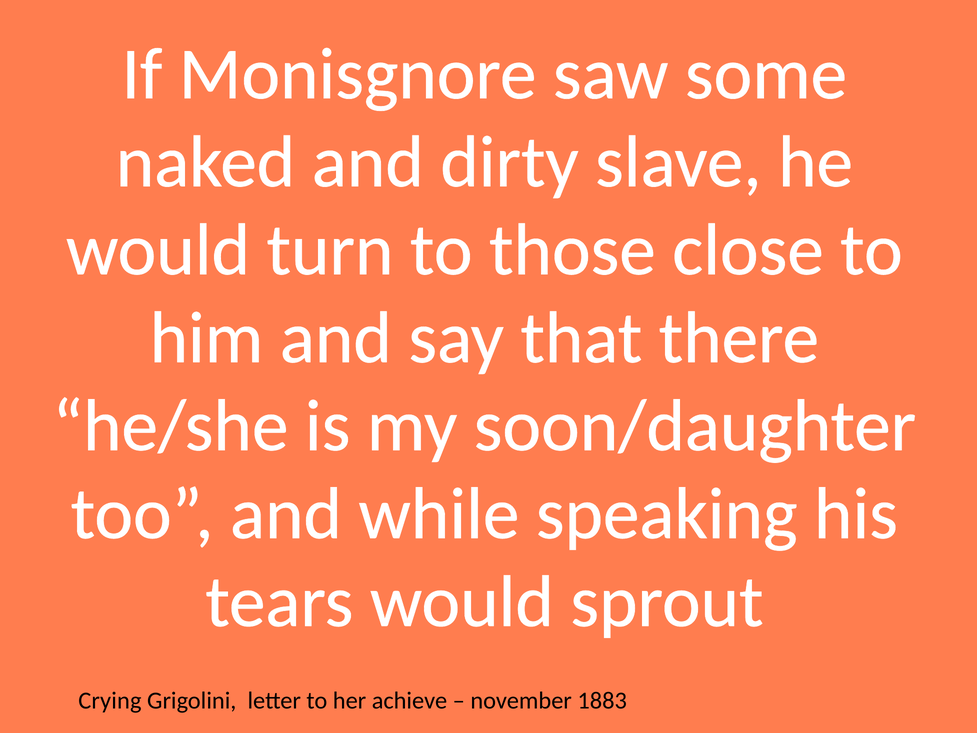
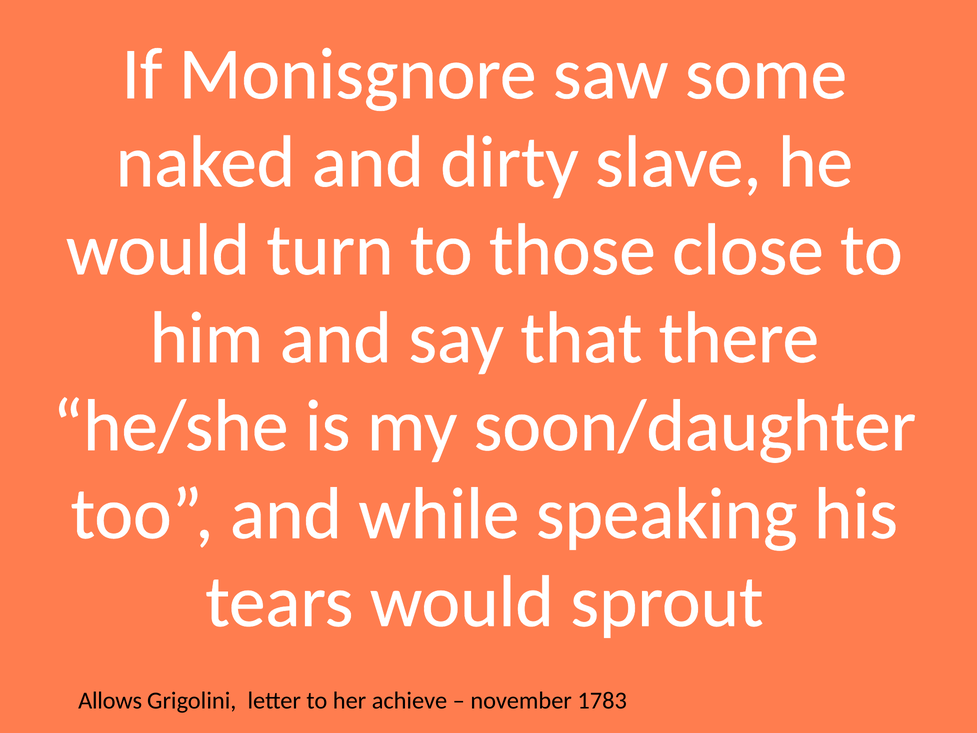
Crying: Crying -> Allows
1883: 1883 -> 1783
